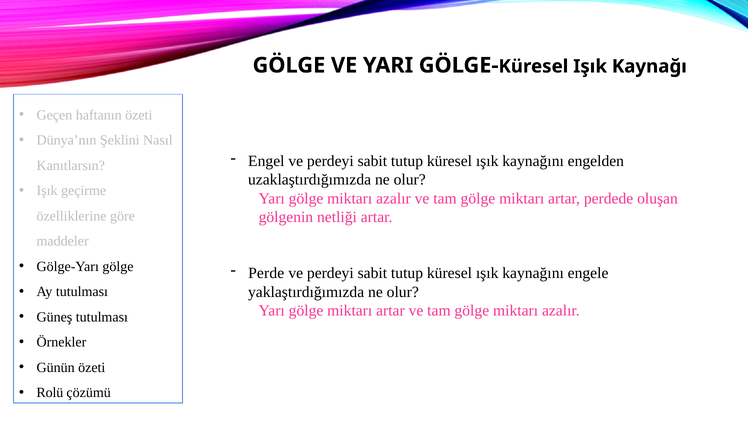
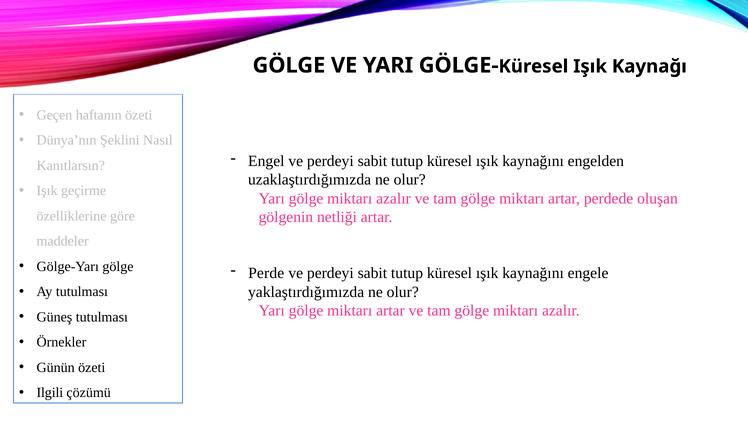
Rolü: Rolü -> Ilgili
